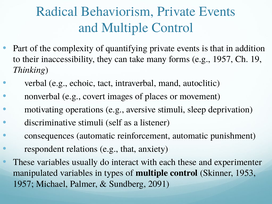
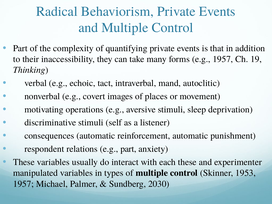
e.g that: that -> part
2091: 2091 -> 2030
